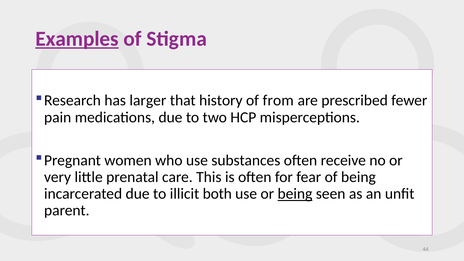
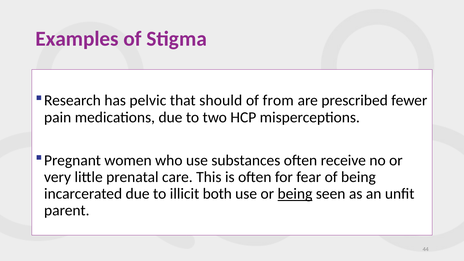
Examples underline: present -> none
larger: larger -> pelvic
history: history -> should
